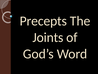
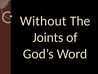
Precepts: Precepts -> Without
